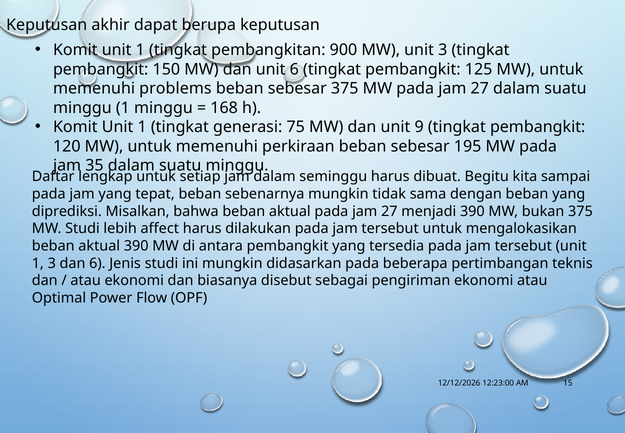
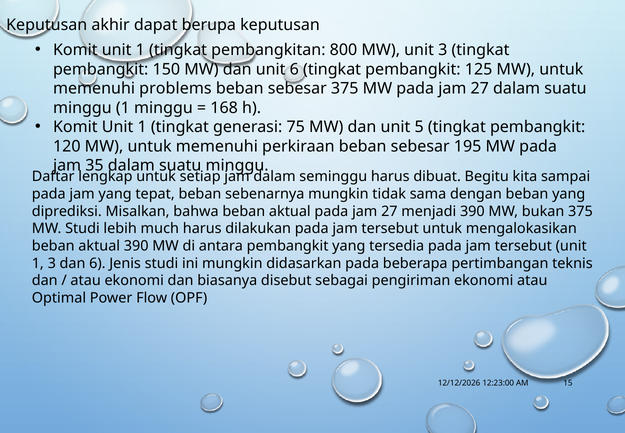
900: 900 -> 800
9: 9 -> 5
affect: affect -> much
